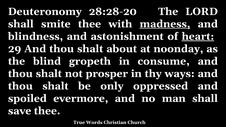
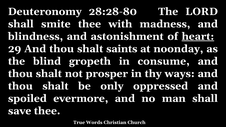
28:28-20: 28:28-20 -> 28:28-80
madness underline: present -> none
about: about -> saints
